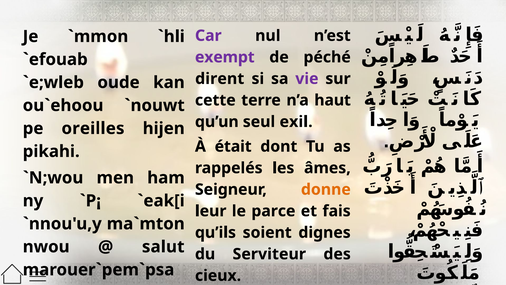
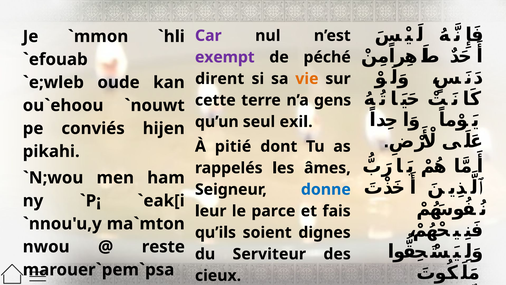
vie colour: purple -> orange
haut: haut -> gens
oreilles: oreilles -> conviés
était: était -> pitié
donne colour: orange -> blue
salut: salut -> reste
